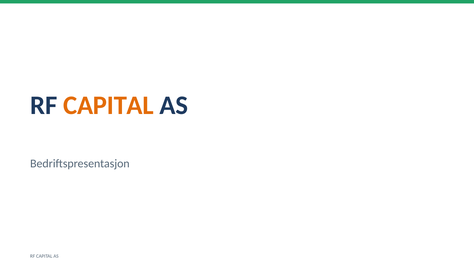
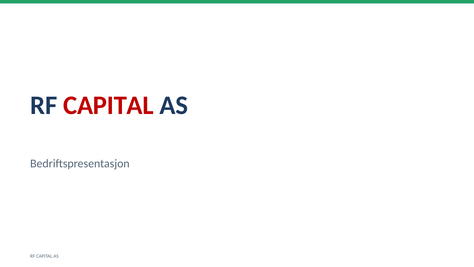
CAPITAL at (109, 105) colour: orange -> red
